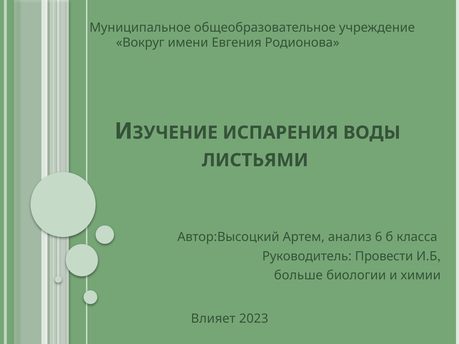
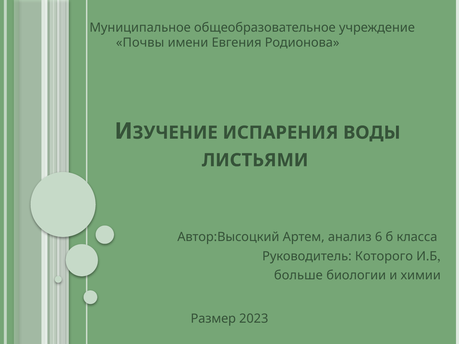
Вокруг: Вокруг -> Почвы
Провести: Провести -> Которого
Влияет: Влияет -> Размер
